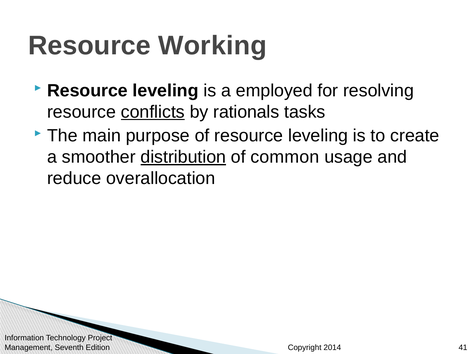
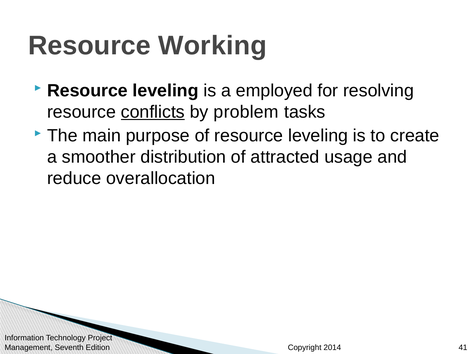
rationals: rationals -> problem
distribution underline: present -> none
common: common -> attracted
